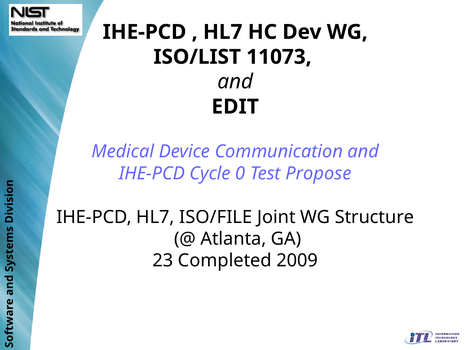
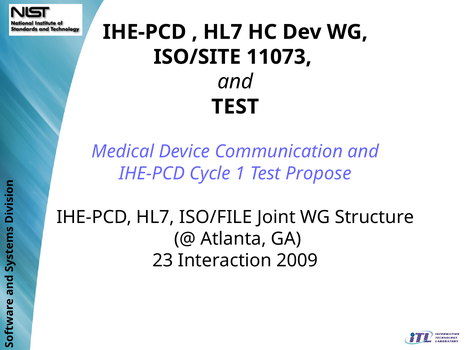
ISO/LIST: ISO/LIST -> ISO/SITE
EDIT at (235, 107): EDIT -> TEST
0: 0 -> 1
Completed: Completed -> Interaction
